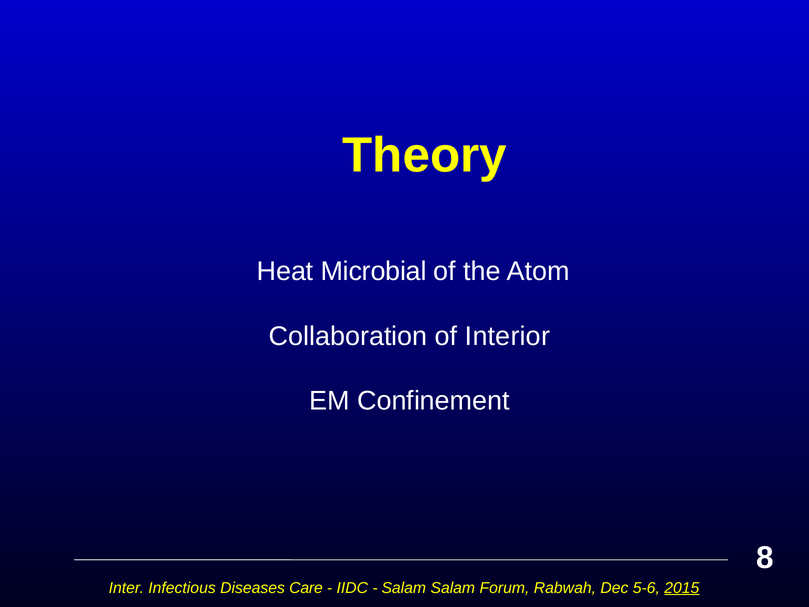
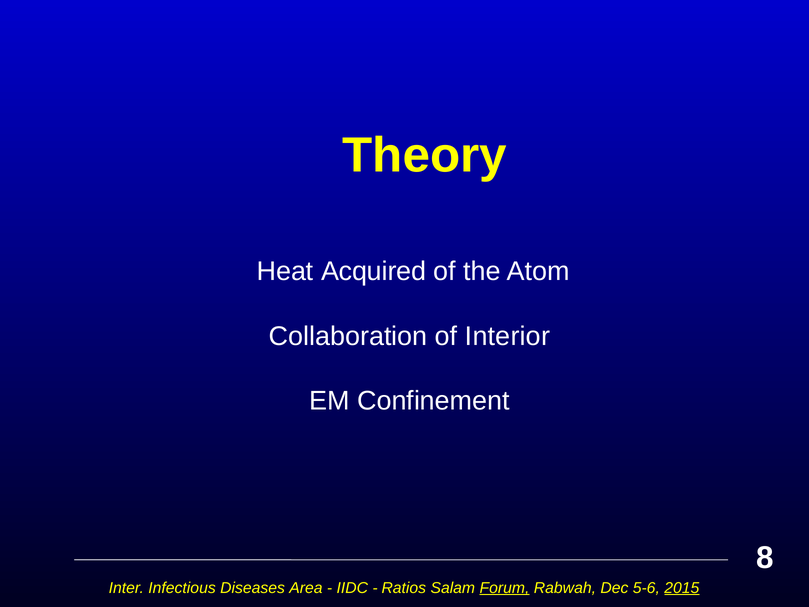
Microbial: Microbial -> Acquired
Care: Care -> Area
Salam at (404, 588): Salam -> Ratios
Forum underline: none -> present
